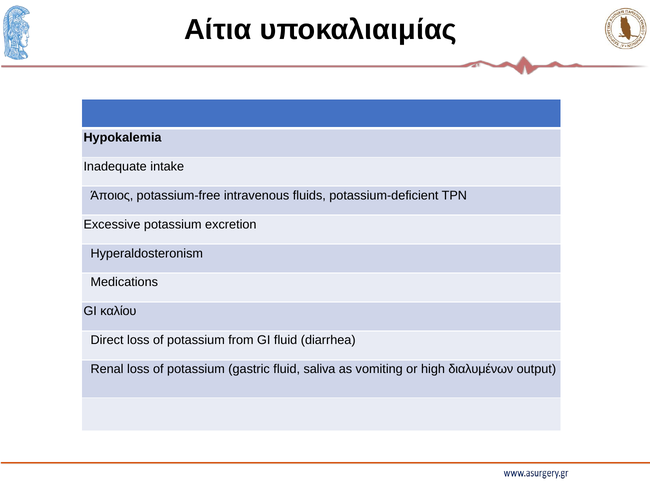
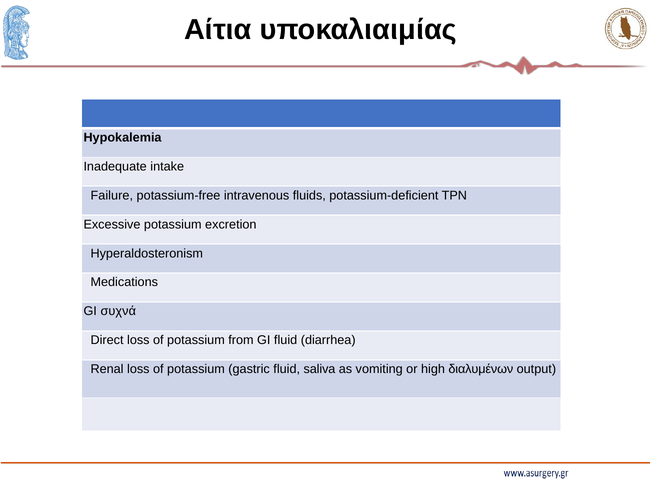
Άποιος: Άποιος -> Failure
καλίου: καλίου -> συχνά
